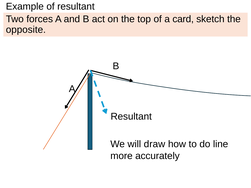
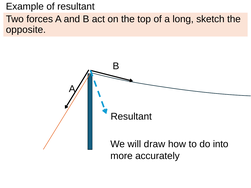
card: card -> long
line: line -> into
